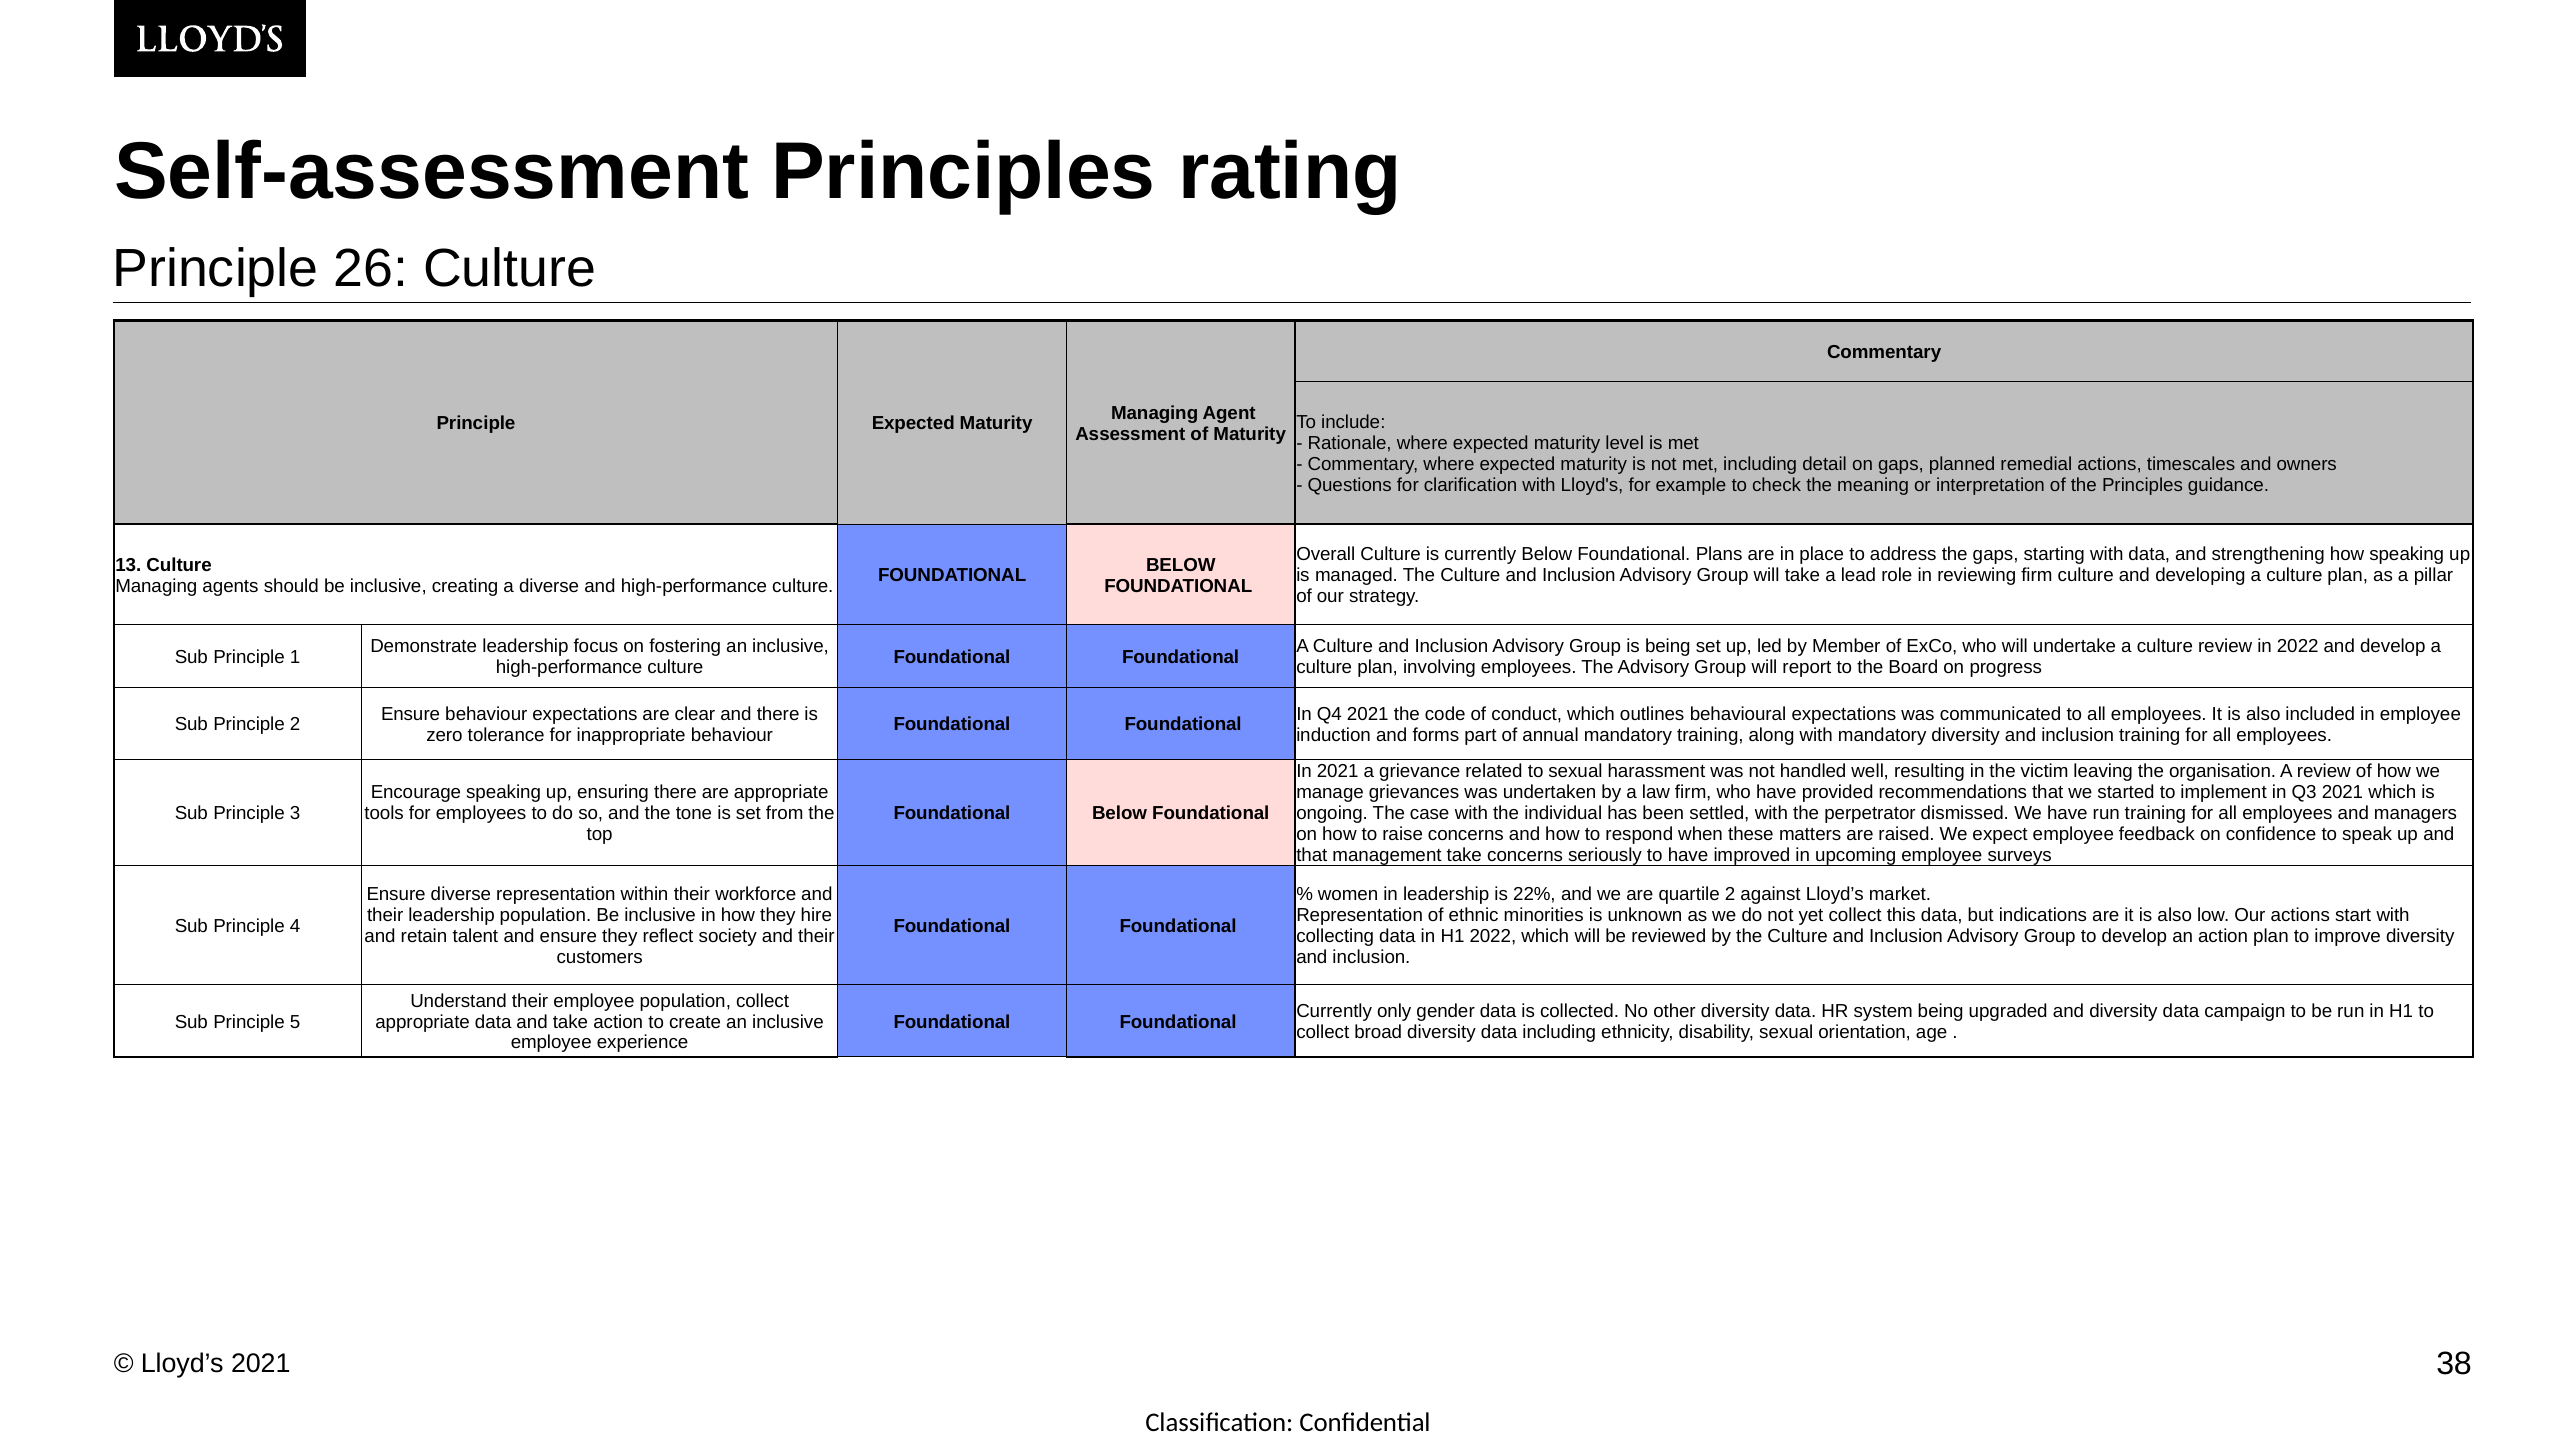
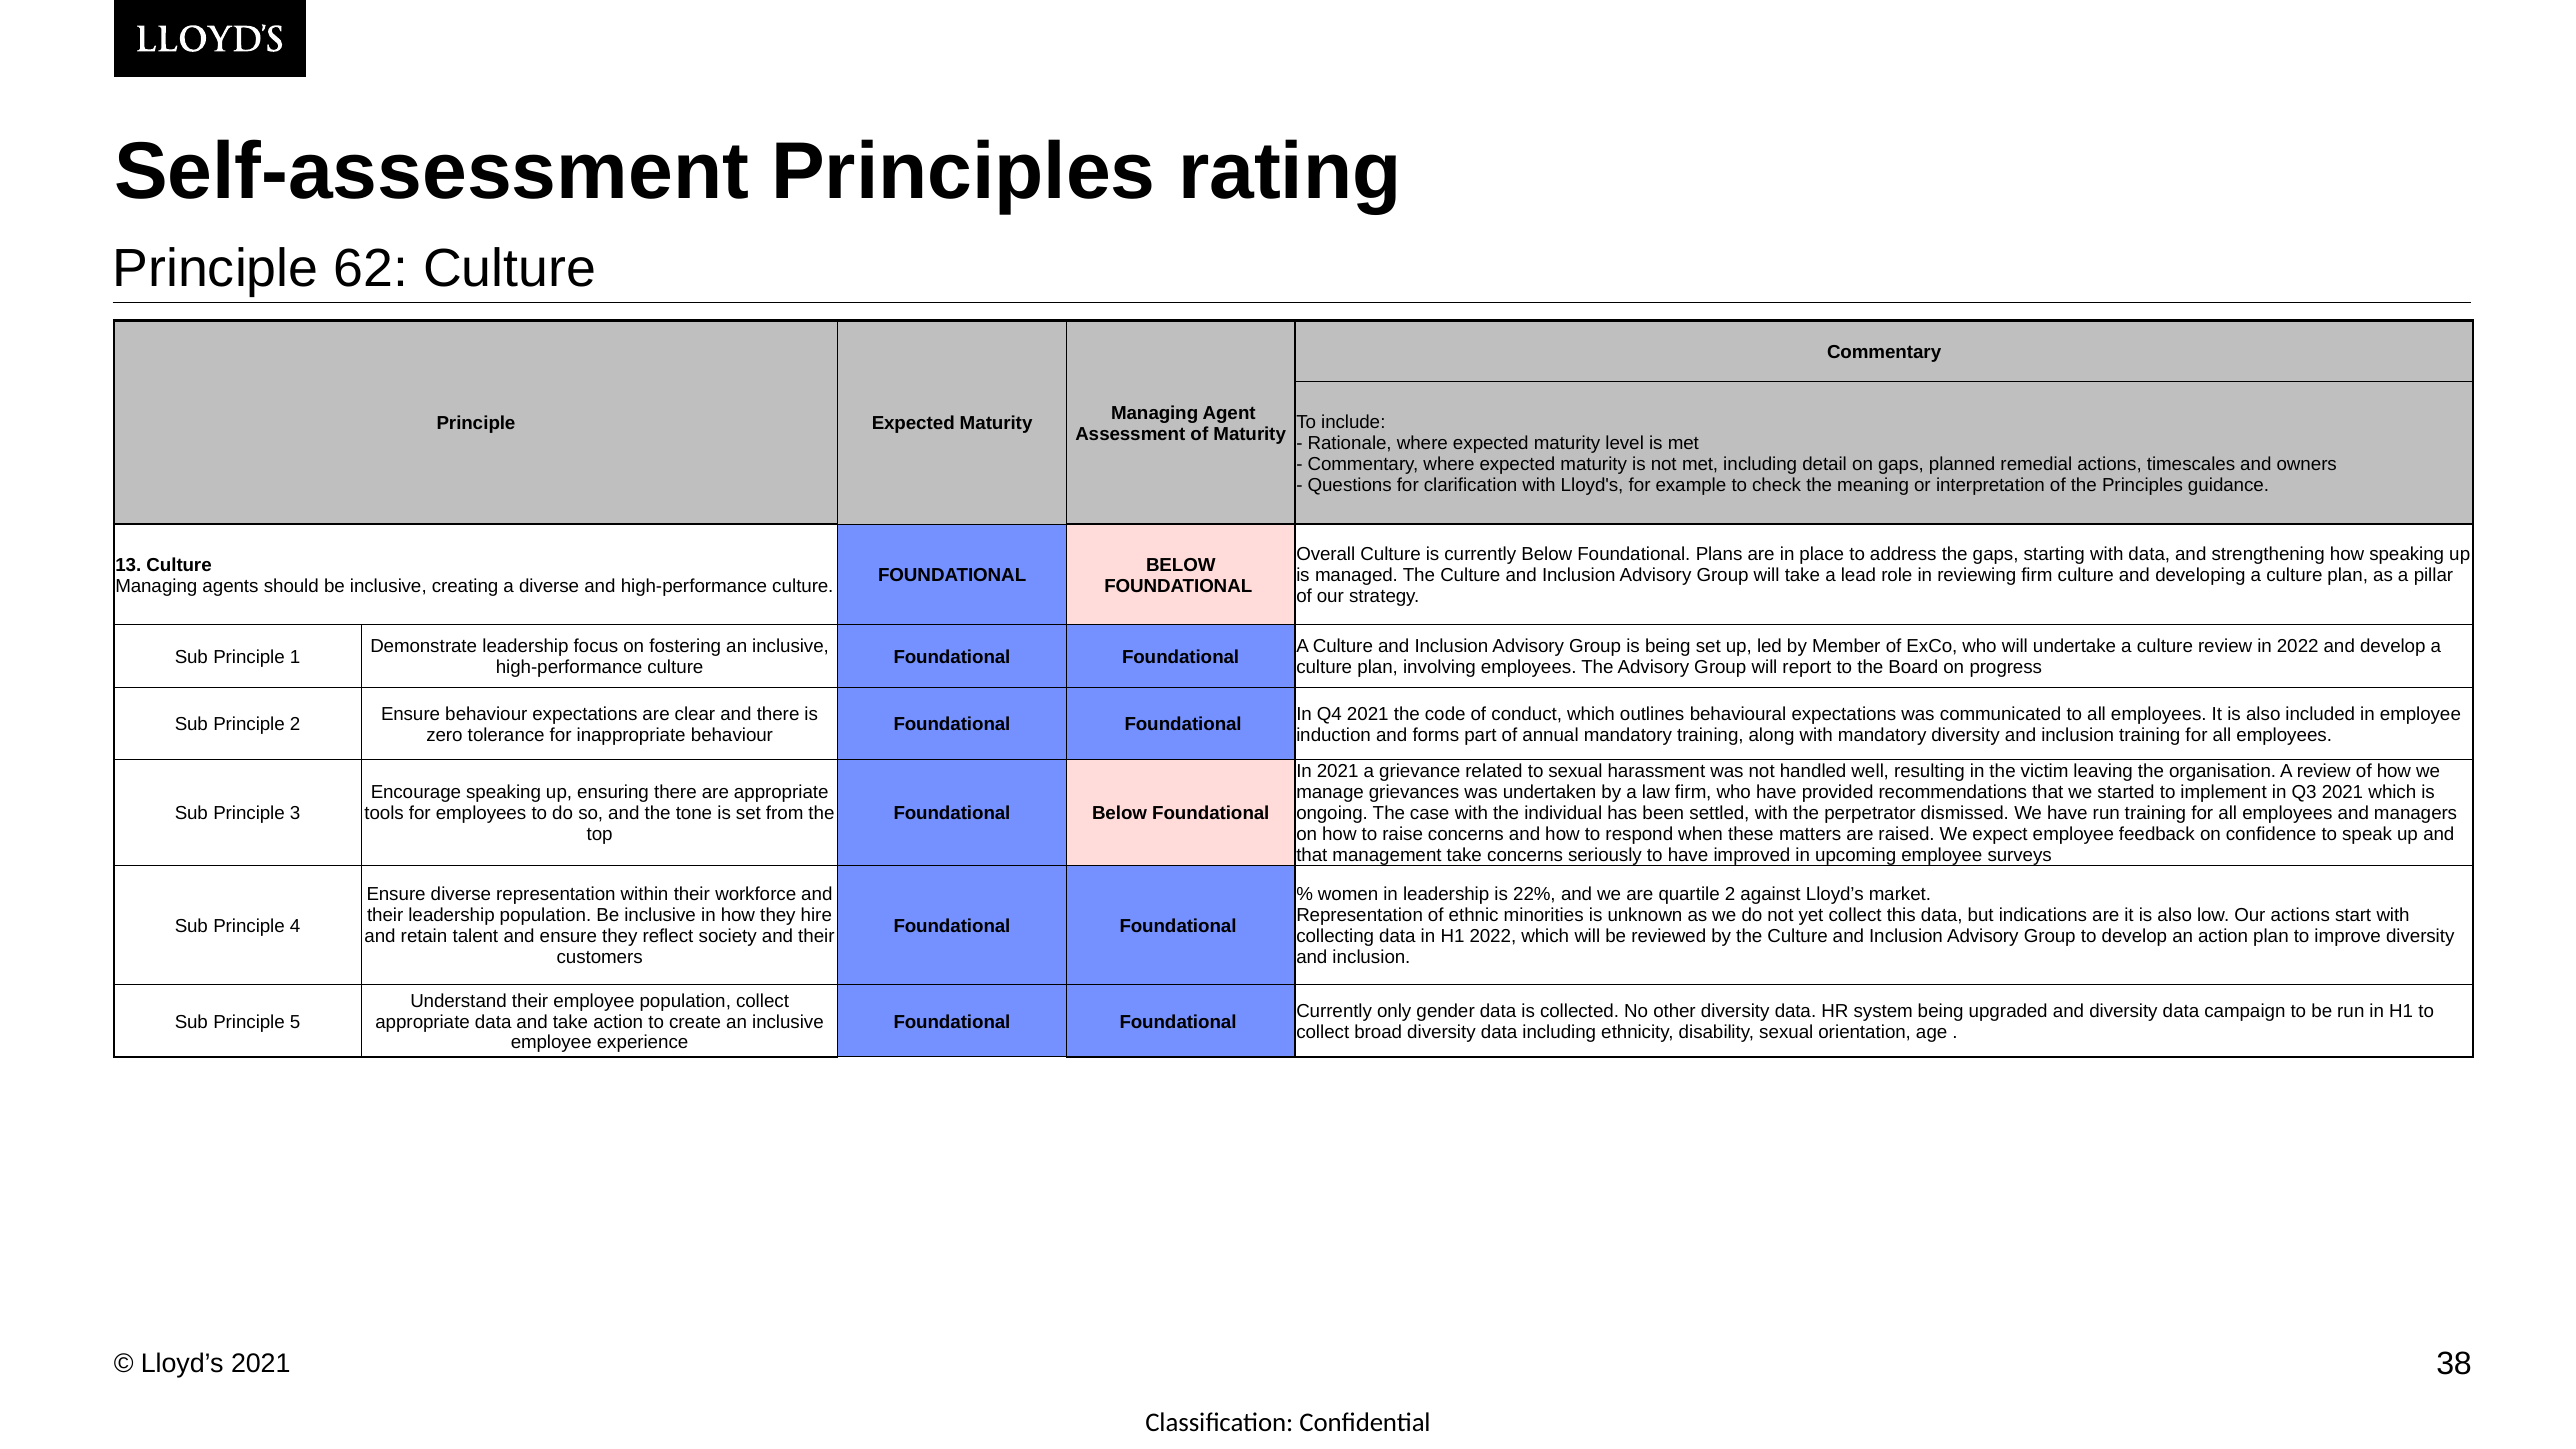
26: 26 -> 62
